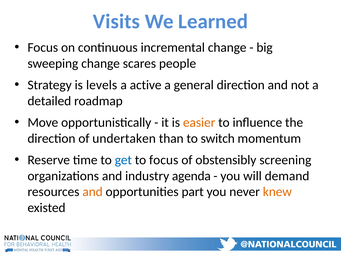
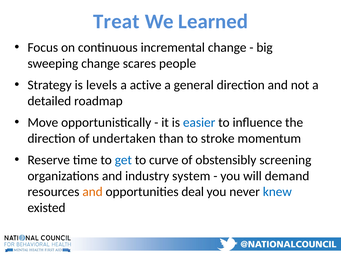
Visits: Visits -> Treat
easier colour: orange -> blue
switch: switch -> stroke
to focus: focus -> curve
agenda: agenda -> system
part: part -> deal
knew colour: orange -> blue
